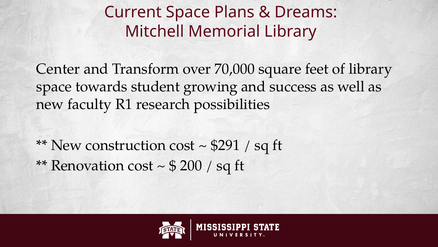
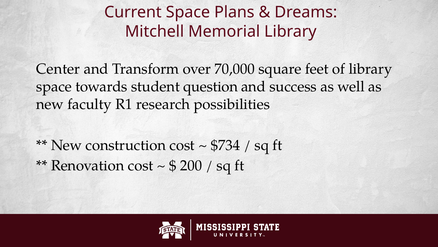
growing: growing -> question
$291: $291 -> $734
